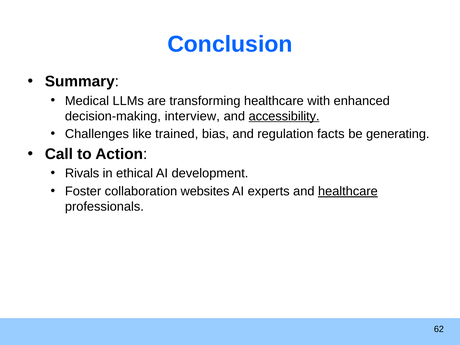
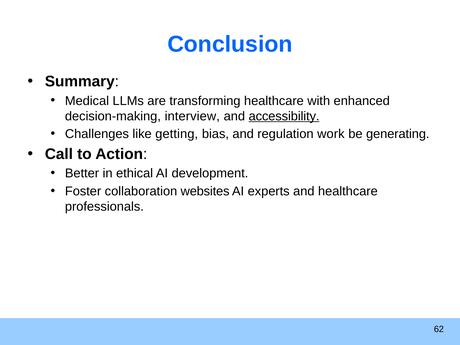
trained: trained -> getting
facts: facts -> work
Rivals: Rivals -> Better
healthcare at (348, 191) underline: present -> none
